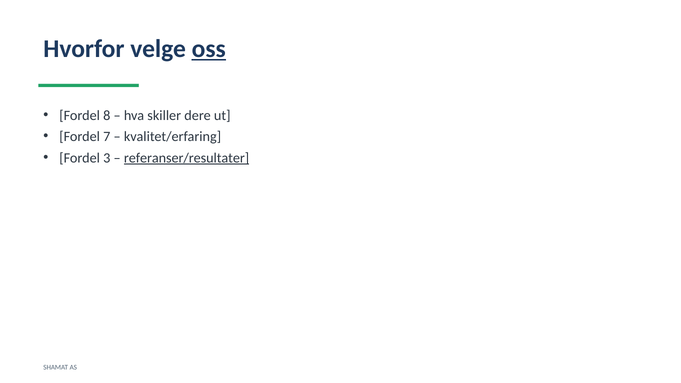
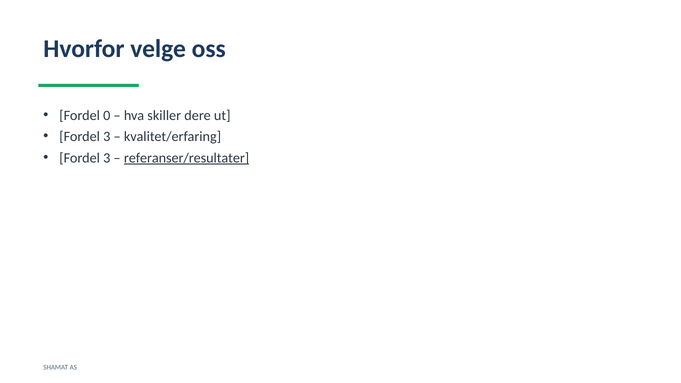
oss underline: present -> none
8: 8 -> 0
7 at (107, 137): 7 -> 3
